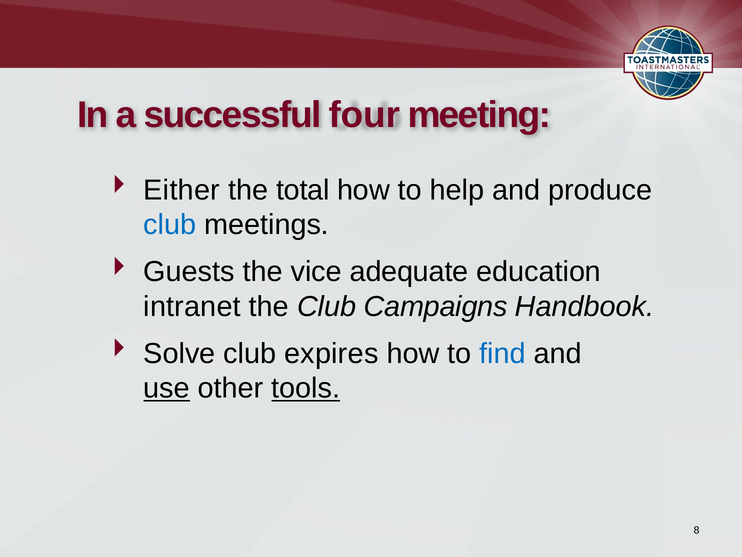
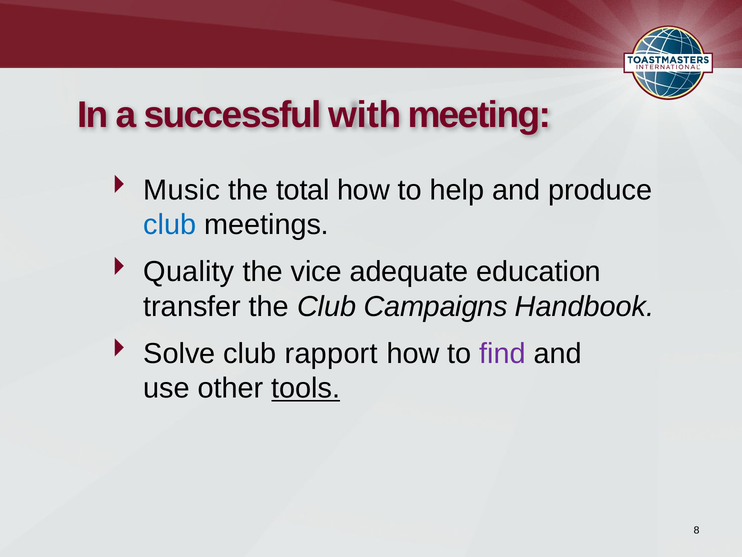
four: four -> with
Either: Either -> Music
Guests: Guests -> Quality
intranet: intranet -> transfer
expires: expires -> rapport
find colour: blue -> purple
use underline: present -> none
